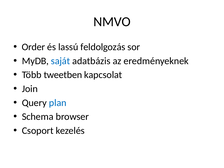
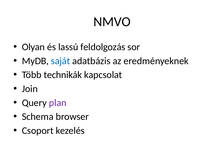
Order: Order -> Olyan
tweetben: tweetben -> technikák
plan colour: blue -> purple
